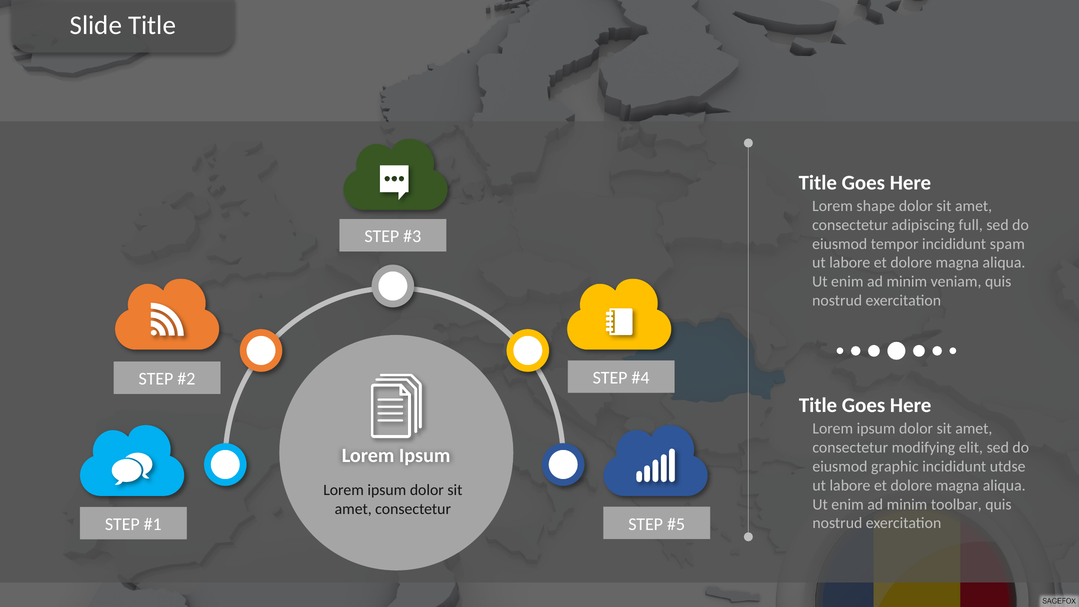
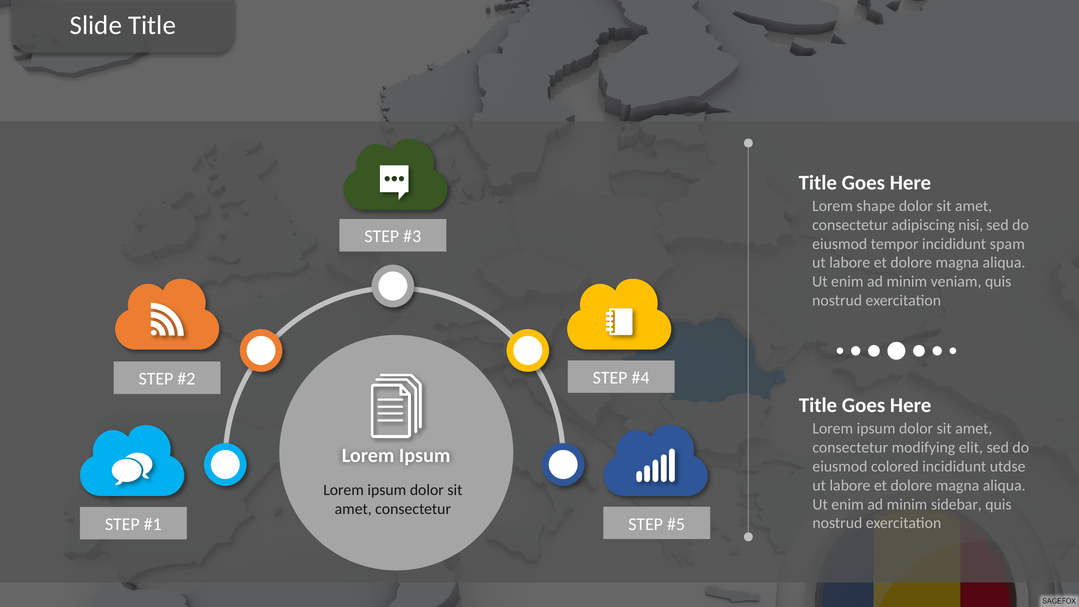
full: full -> nisi
graphic: graphic -> colored
toolbar: toolbar -> sidebar
